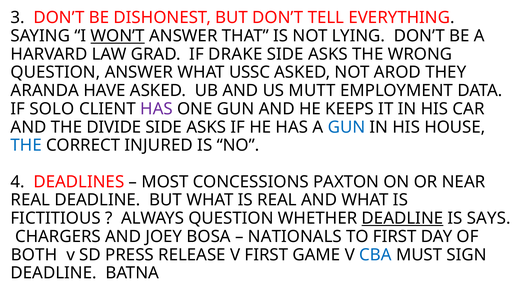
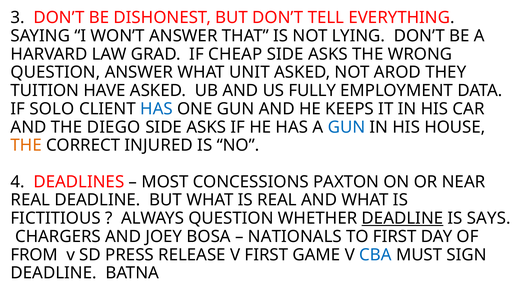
WON’T underline: present -> none
DRAKE: DRAKE -> CHEAP
USSC: USSC -> UNIT
ARANDA: ARANDA -> TUITION
MUTT: MUTT -> FULLY
HAS at (156, 109) colour: purple -> blue
DIVIDE: DIVIDE -> DIEGO
THE at (26, 145) colour: blue -> orange
BOTH: BOTH -> FROM
